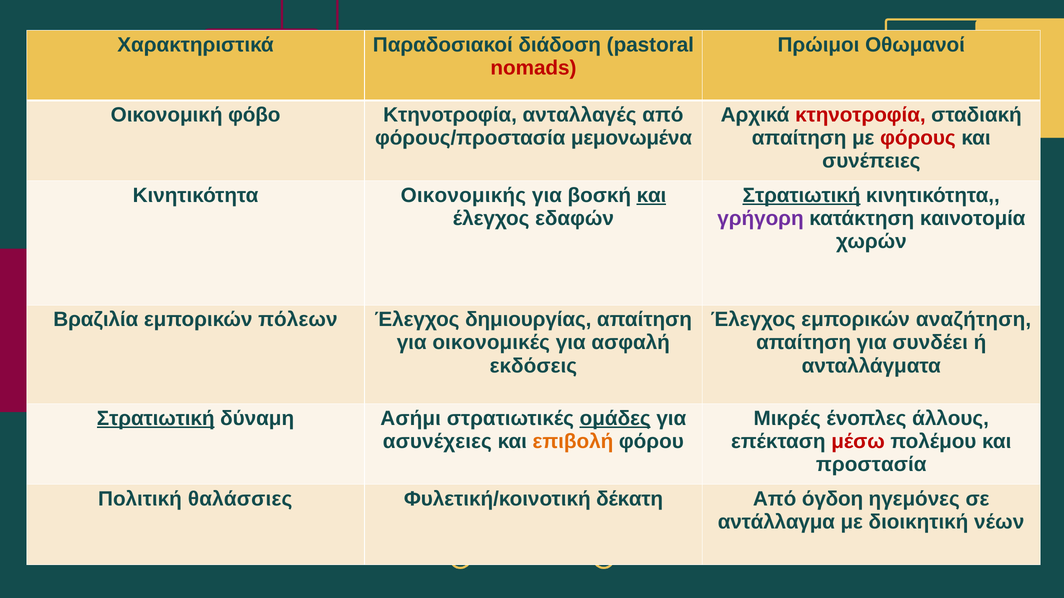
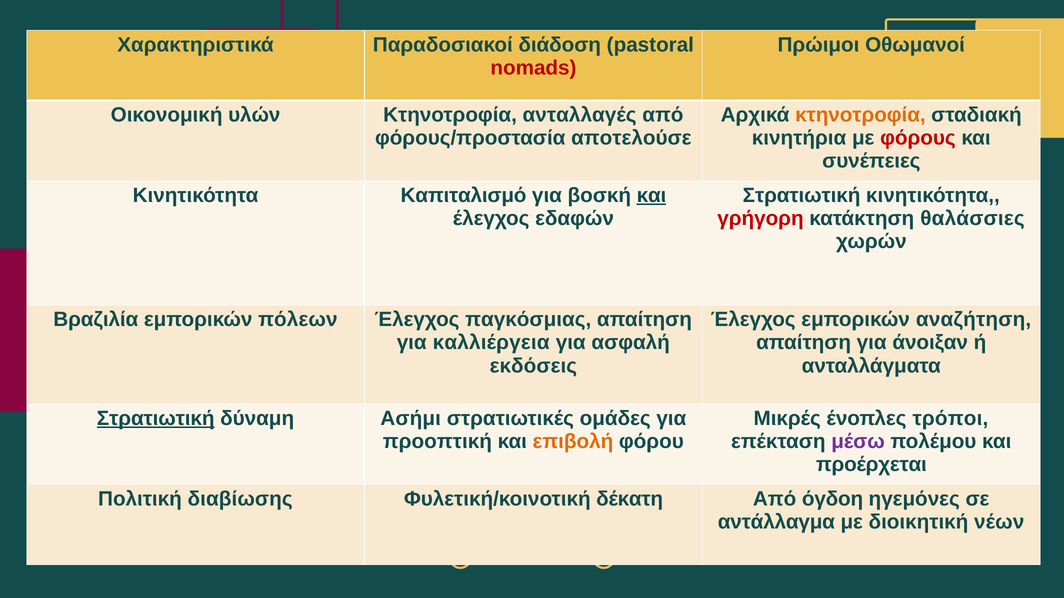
φόβο: φόβο -> υλών
κτηνοτροφία at (860, 115) colour: red -> orange
μεμονωμένα: μεμονωμένα -> αποτελούσε
απαίτηση at (799, 138): απαίτηση -> κινητήρια
Οικονομικής: Οικονομικής -> Καπιταλισμό
Στρατιωτική at (802, 195) underline: present -> none
γρήγορη colour: purple -> red
καινοτομία: καινοτομία -> θαλάσσιες
δημιουργίας: δημιουργίας -> παγκόσμιας
οικονομικές: οικονομικές -> καλλιέργεια
συνδέει: συνδέει -> άνοιξαν
ομάδες underline: present -> none
άλλους: άλλους -> τρόποι
ασυνέχειες: ασυνέχειες -> προοπτική
μέσω colour: red -> purple
προστασία: προστασία -> προέρχεται
θαλάσσιες: θαλάσσιες -> διαβίωσης
